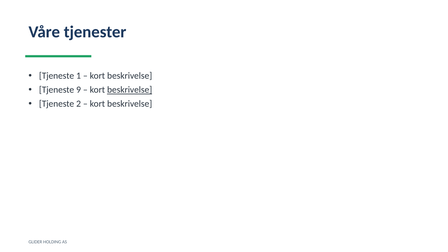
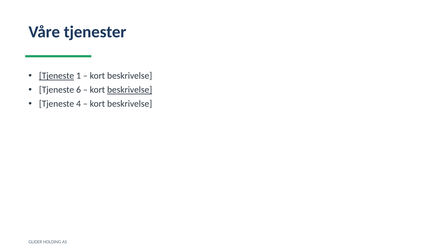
Tjeneste at (57, 76) underline: none -> present
9: 9 -> 6
2: 2 -> 4
